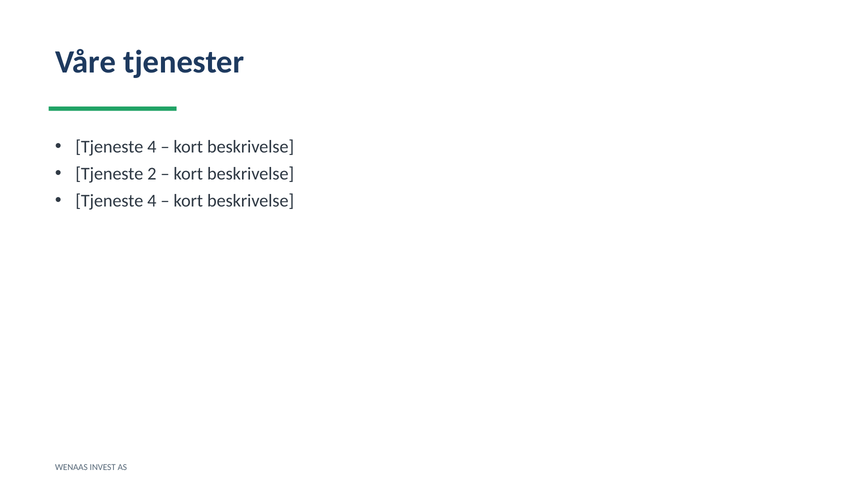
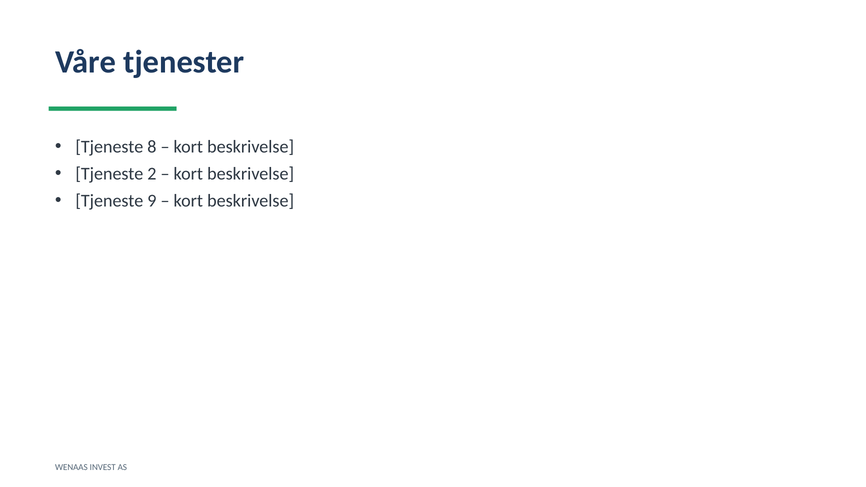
4 at (152, 147): 4 -> 8
4 at (152, 201): 4 -> 9
